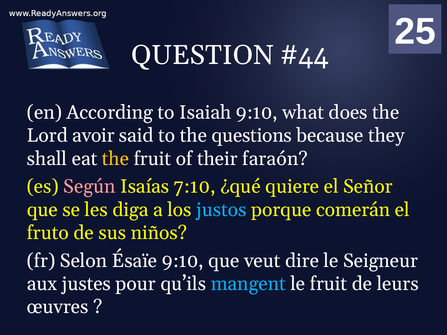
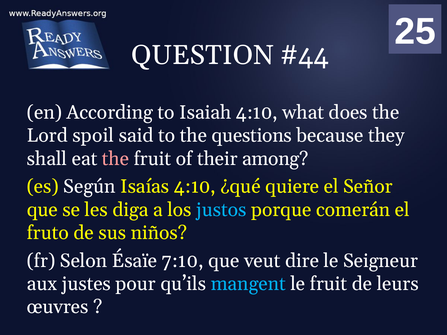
Isaiah 9:10: 9:10 -> 4:10
avoir: avoir -> spoil
the at (116, 159) colour: yellow -> pink
faraón: faraón -> among
Según colour: pink -> white
Isaías 7:10: 7:10 -> 4:10
Ésaïe 9:10: 9:10 -> 7:10
